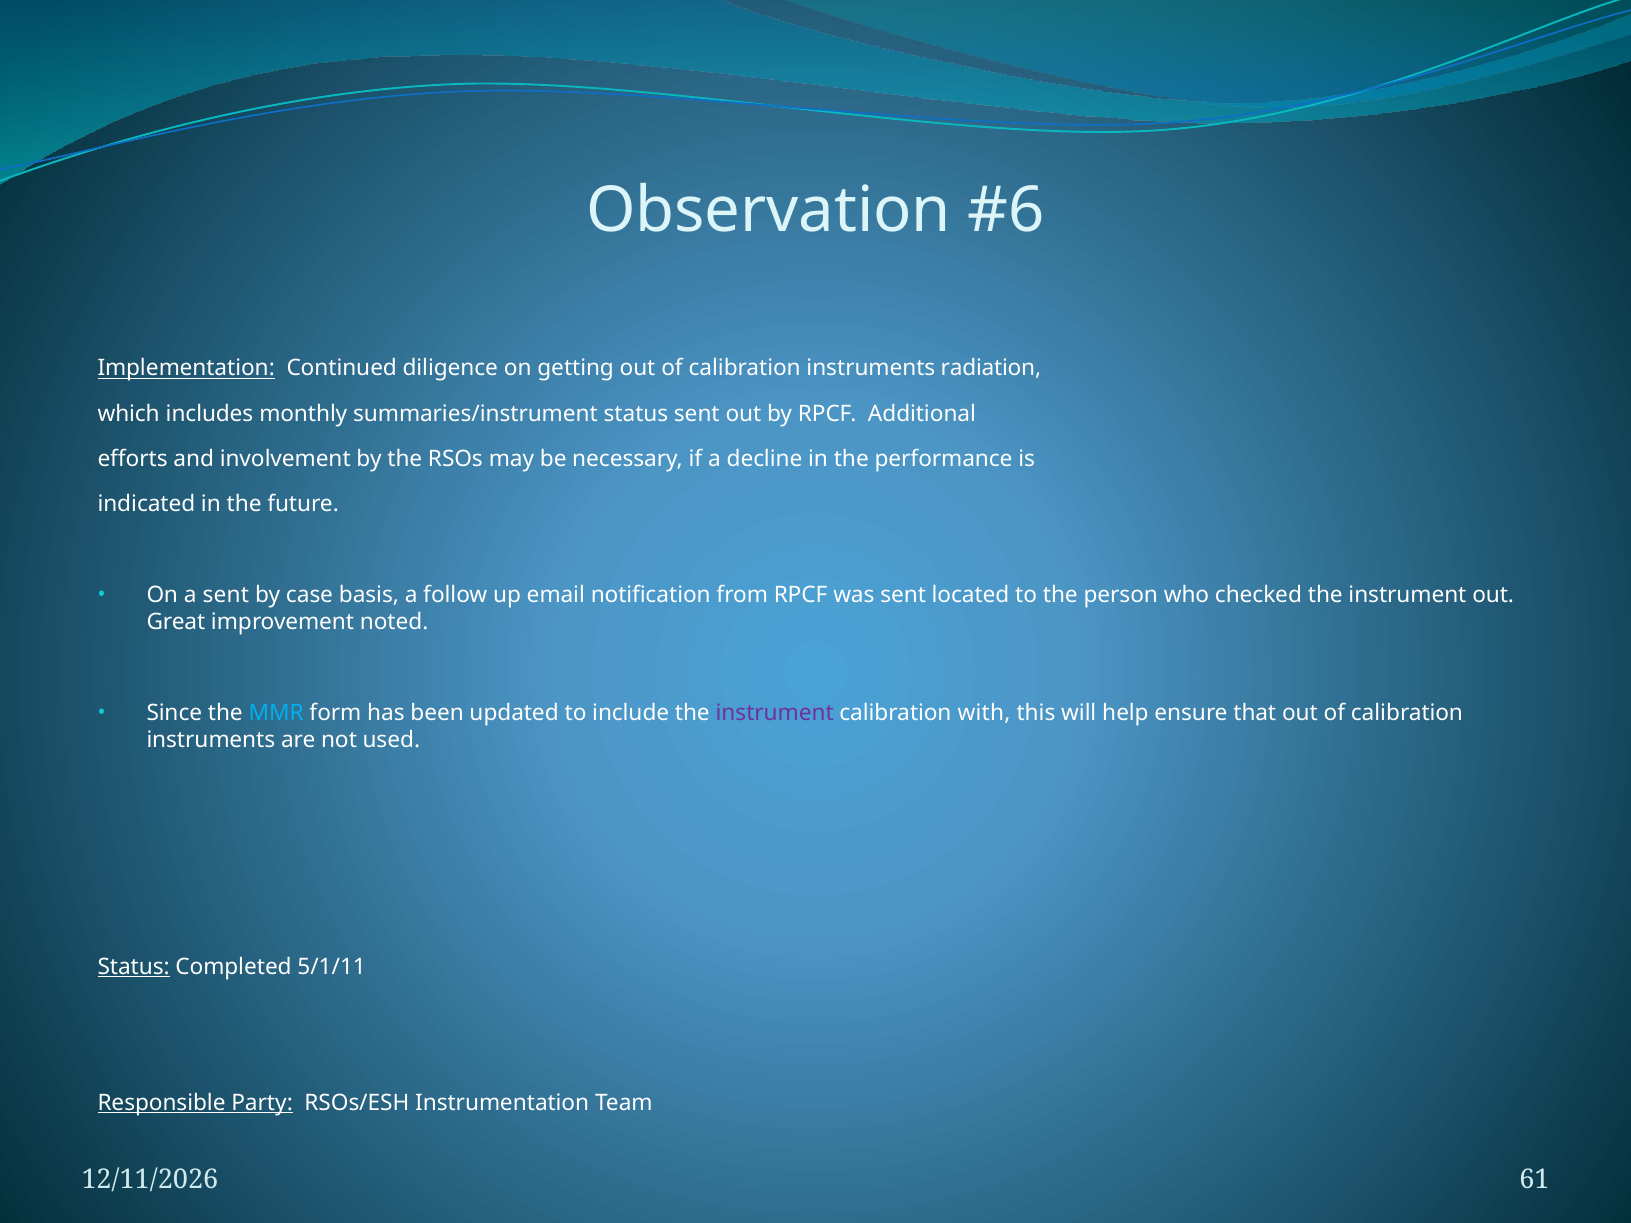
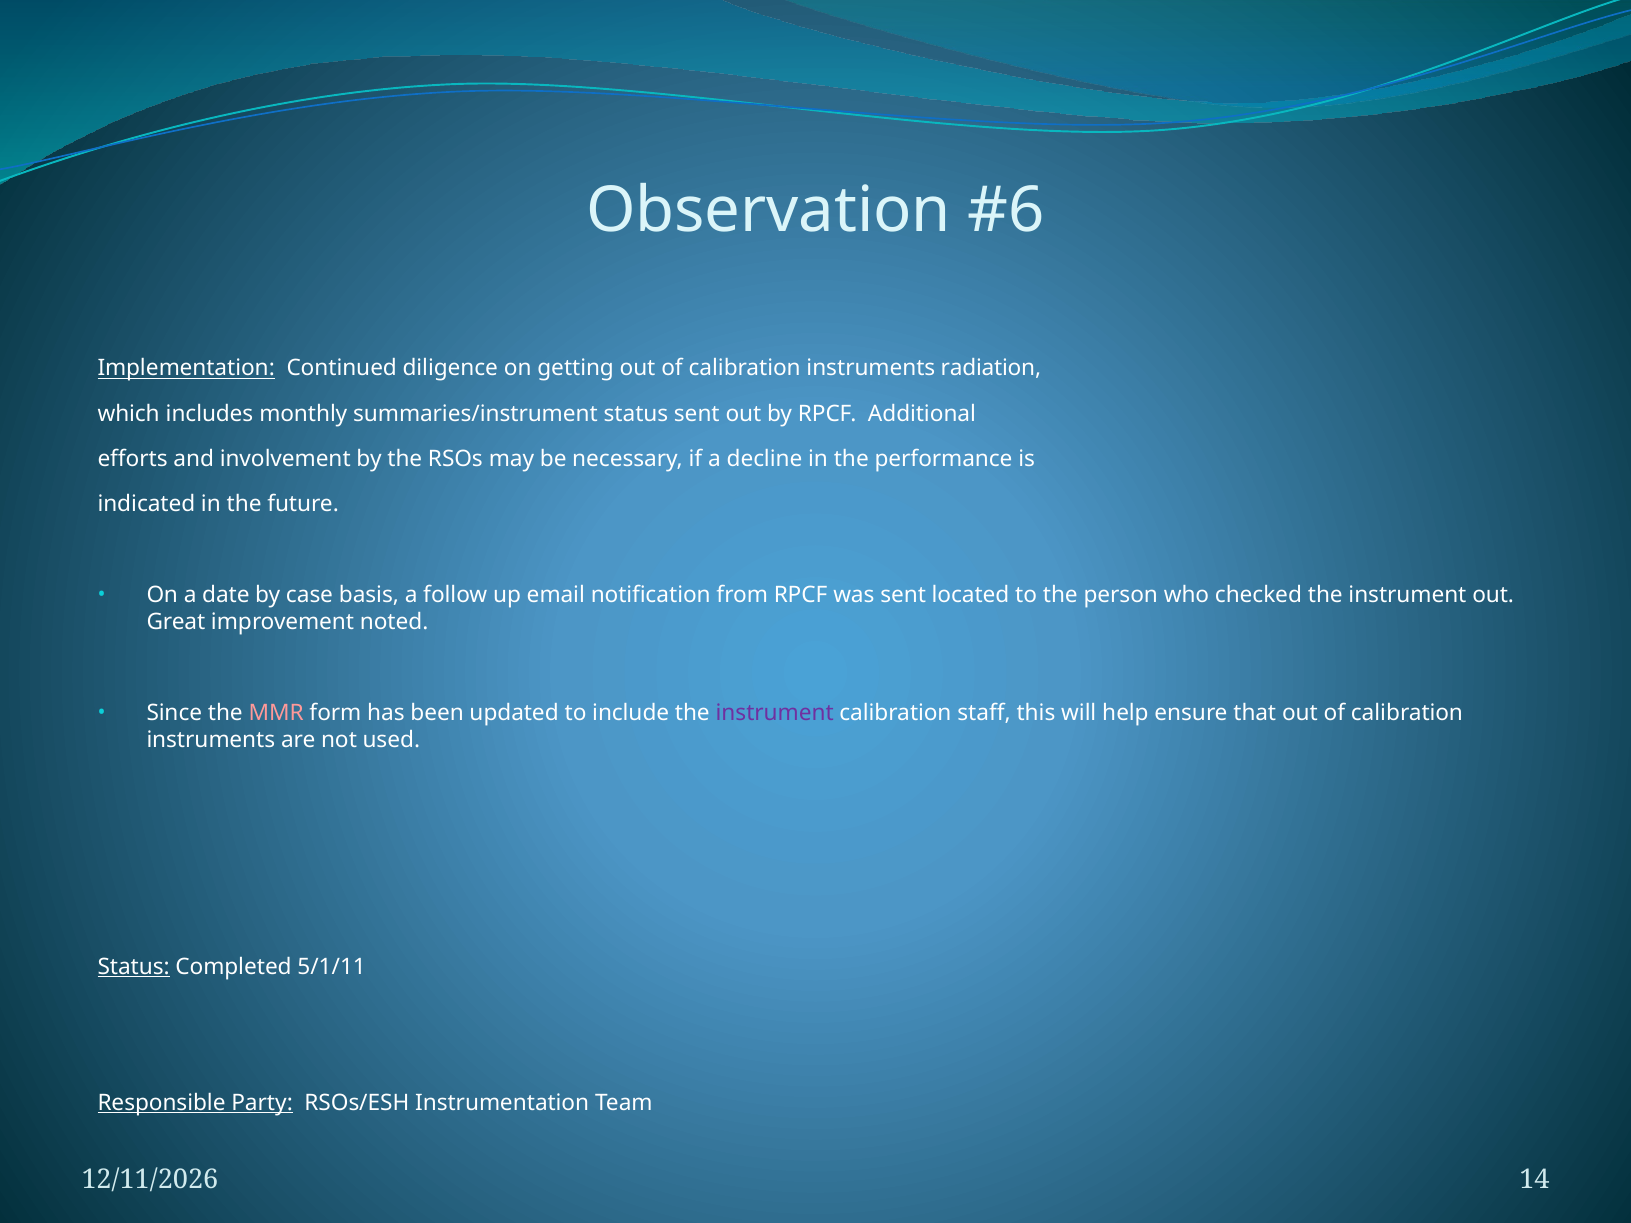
a sent: sent -> date
MMR colour: light blue -> pink
with: with -> staff
61: 61 -> 14
